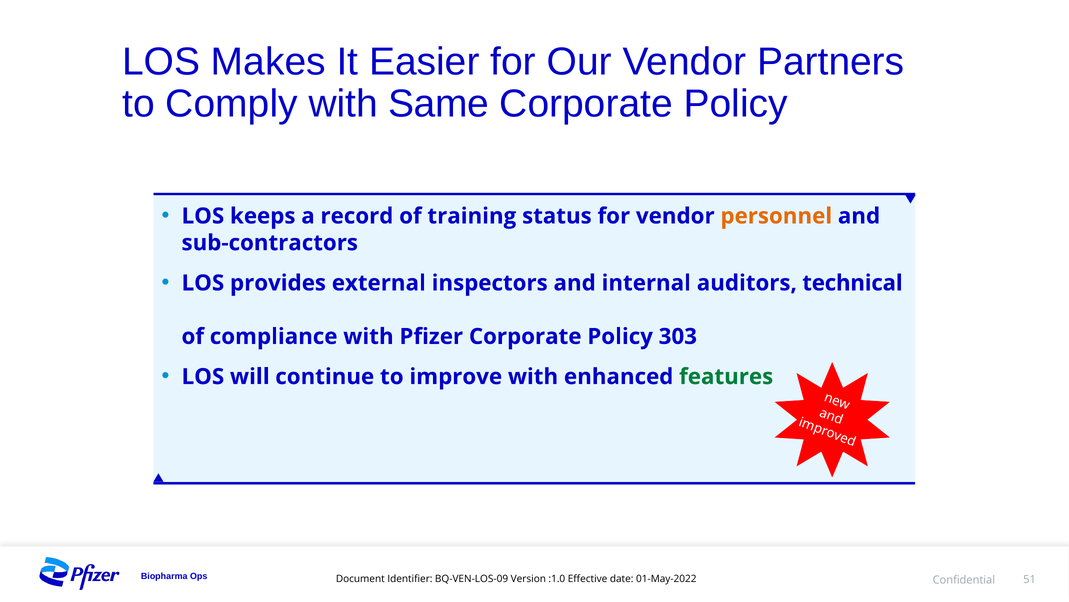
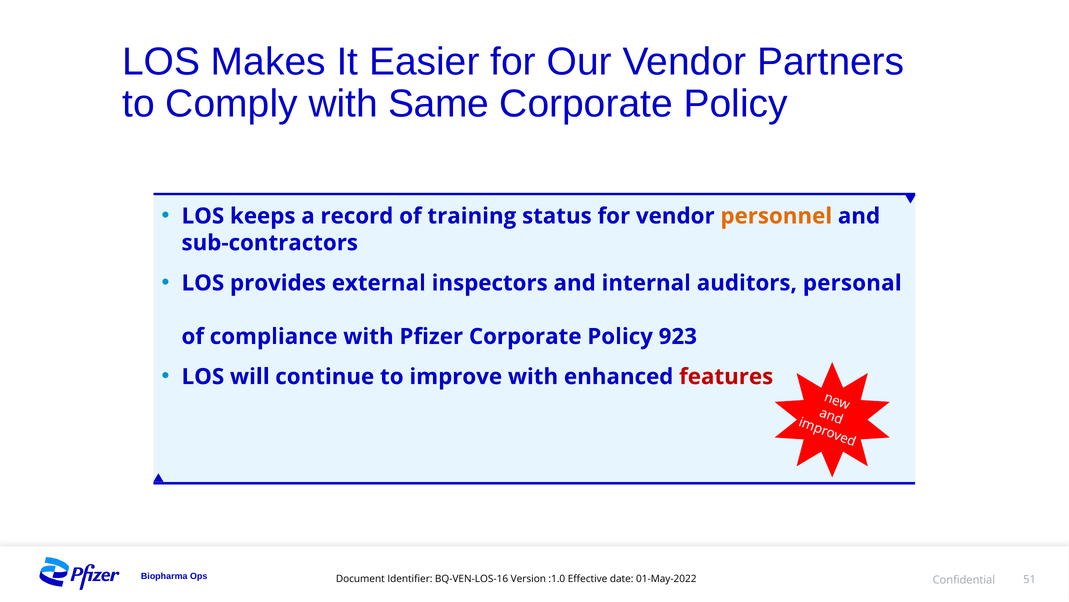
technical: technical -> personal
303: 303 -> 923
features colour: green -> red
BQ-VEN-LOS-09: BQ-VEN-LOS-09 -> BQ-VEN-LOS-16
